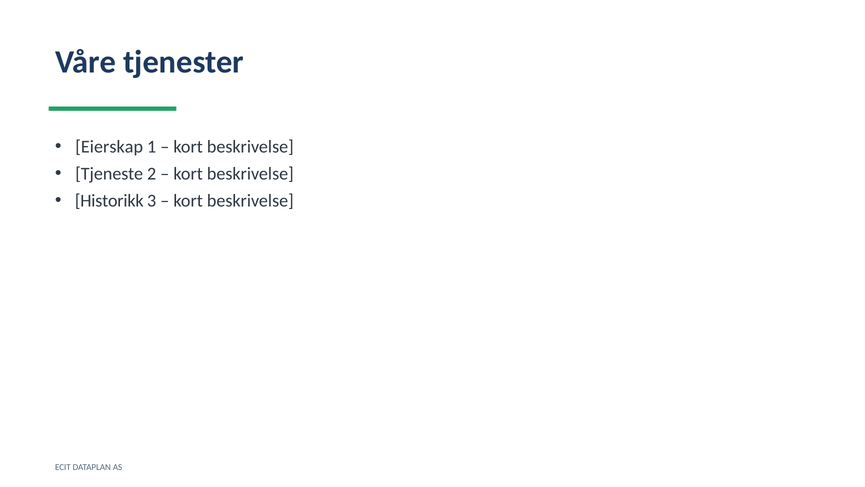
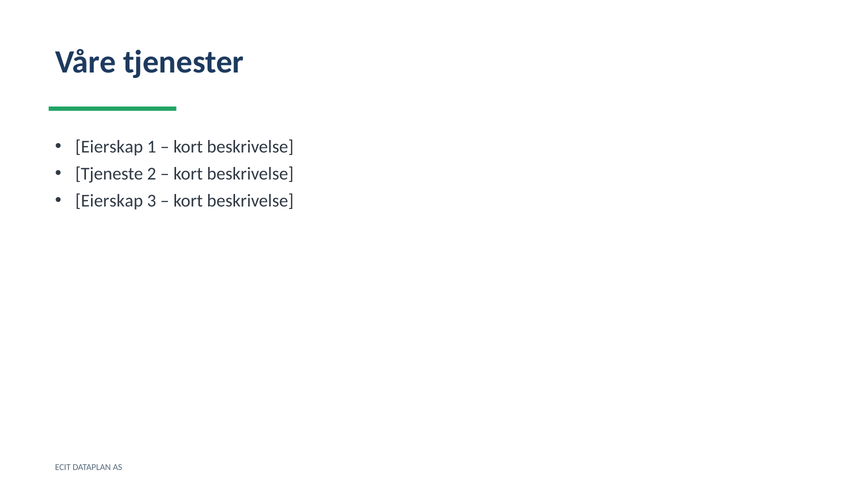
Historikk at (109, 201): Historikk -> Eierskap
